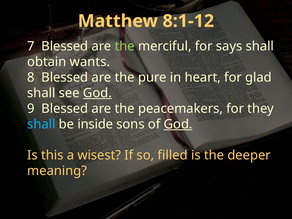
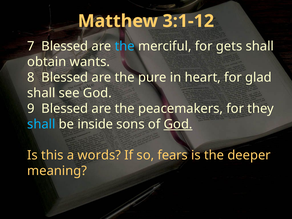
8:1-12: 8:1-12 -> 3:1-12
the at (125, 46) colour: light green -> light blue
says: says -> gets
God at (97, 93) underline: present -> none
wisest: wisest -> words
filled: filled -> fears
